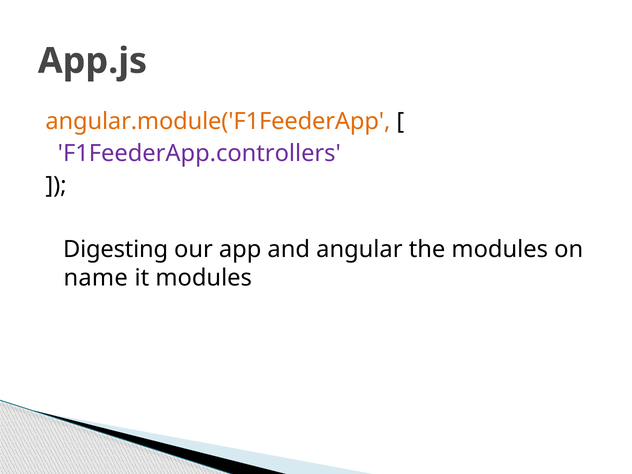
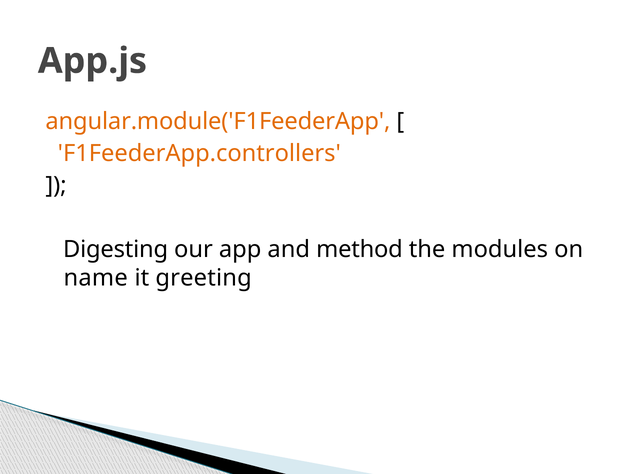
F1FeederApp.controllers colour: purple -> orange
angular: angular -> method
it modules: modules -> greeting
